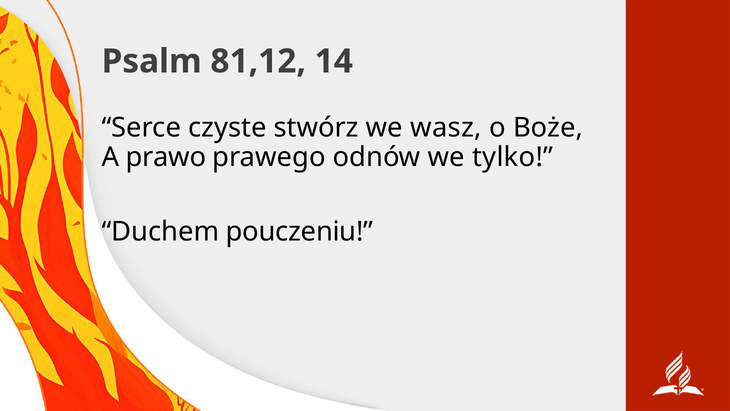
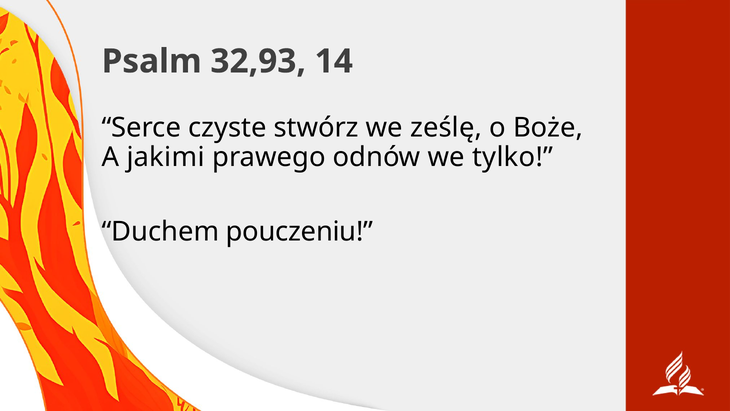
81,12: 81,12 -> 32,93
wasz: wasz -> ześlę
prawo: prawo -> jakimi
